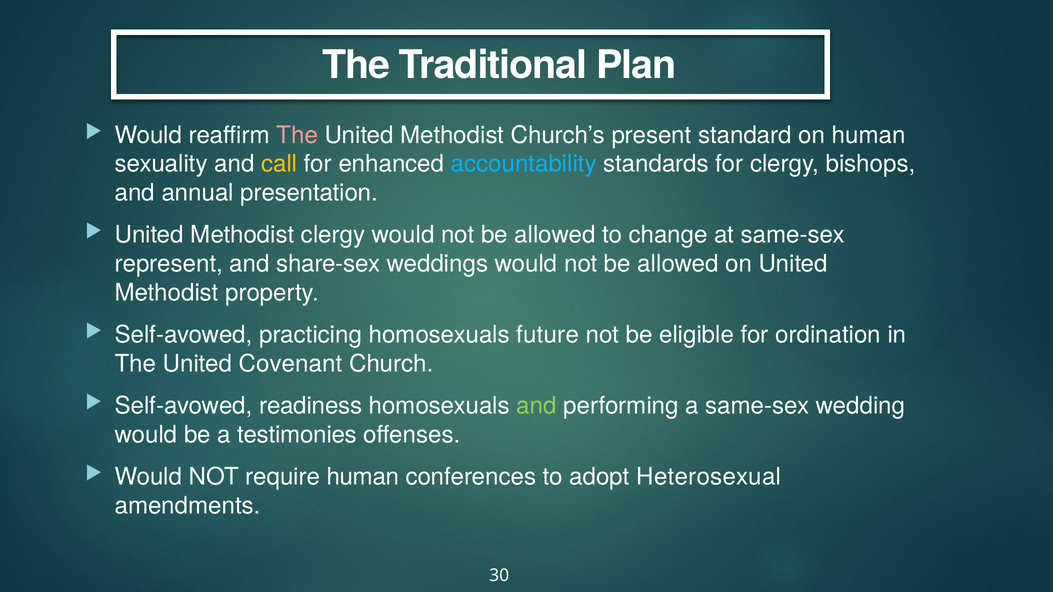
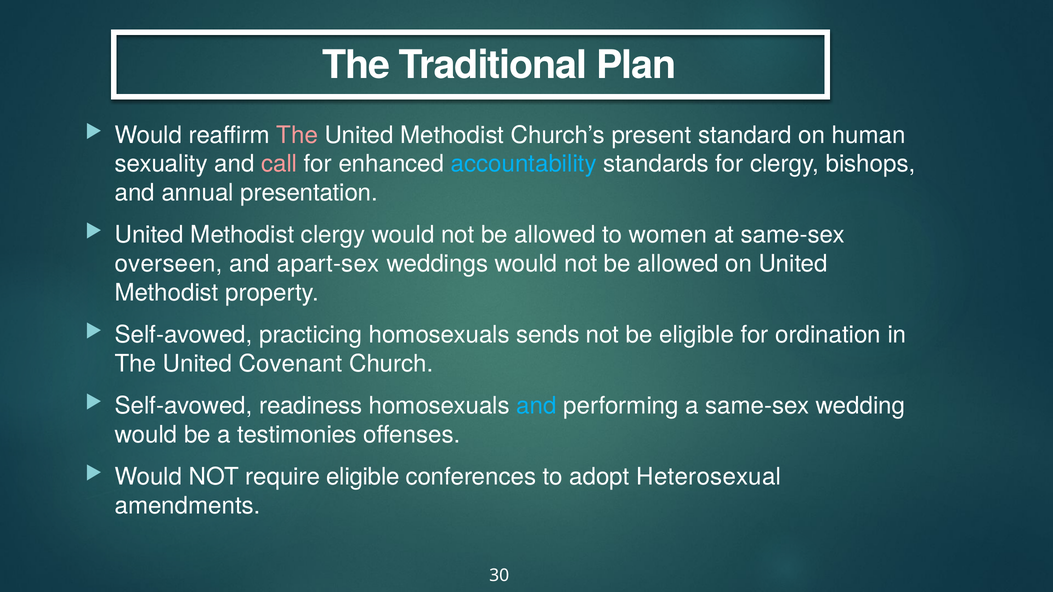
call colour: yellow -> pink
change: change -> women
represent: represent -> overseen
share-sex: share-sex -> apart-sex
future: future -> sends
and at (537, 406) colour: light green -> light blue
require human: human -> eligible
